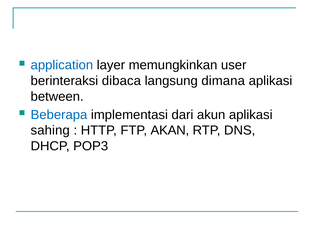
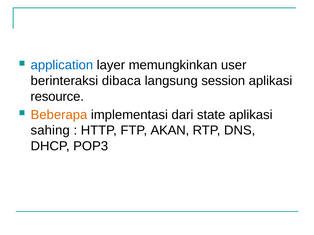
dimana: dimana -> session
between: between -> resource
Beberapa colour: blue -> orange
akun: akun -> state
